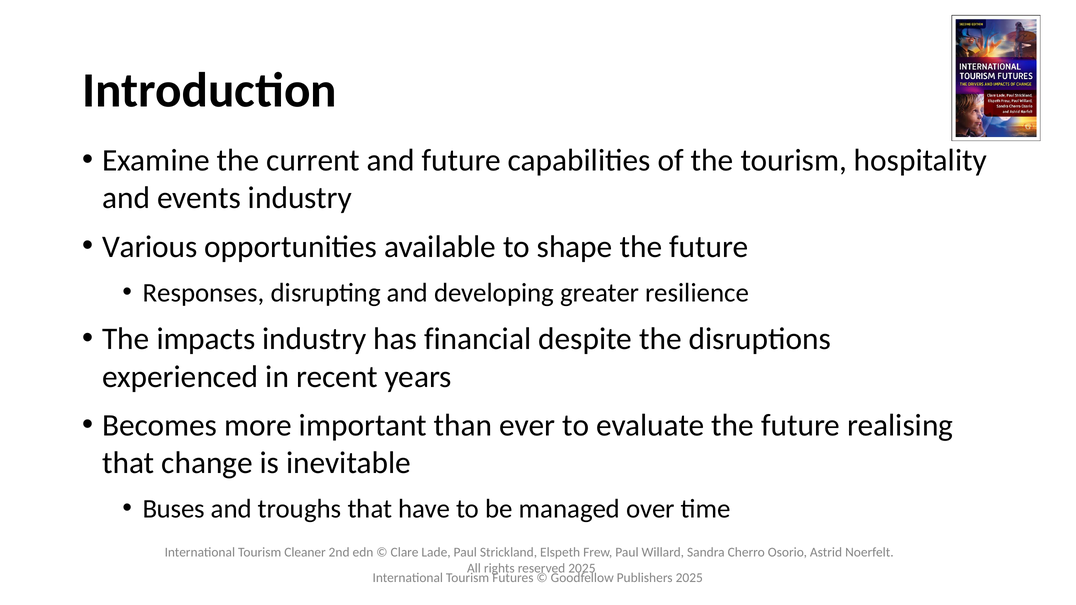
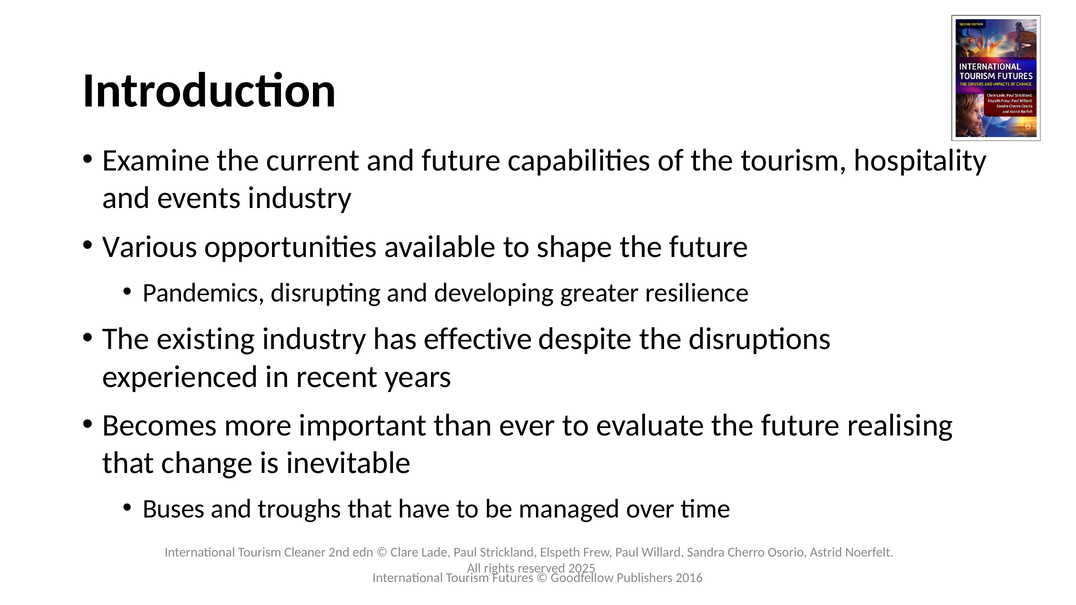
Responses: Responses -> Pandemics
impacts: impacts -> existing
financial: financial -> effective
Publishers 2025: 2025 -> 2016
